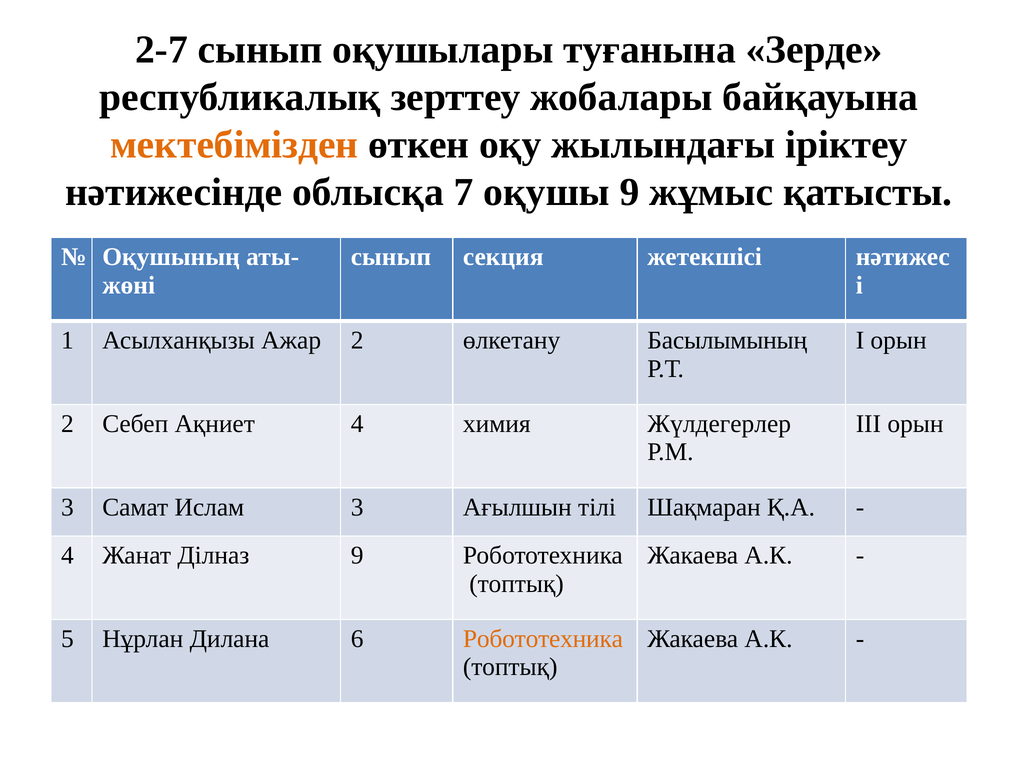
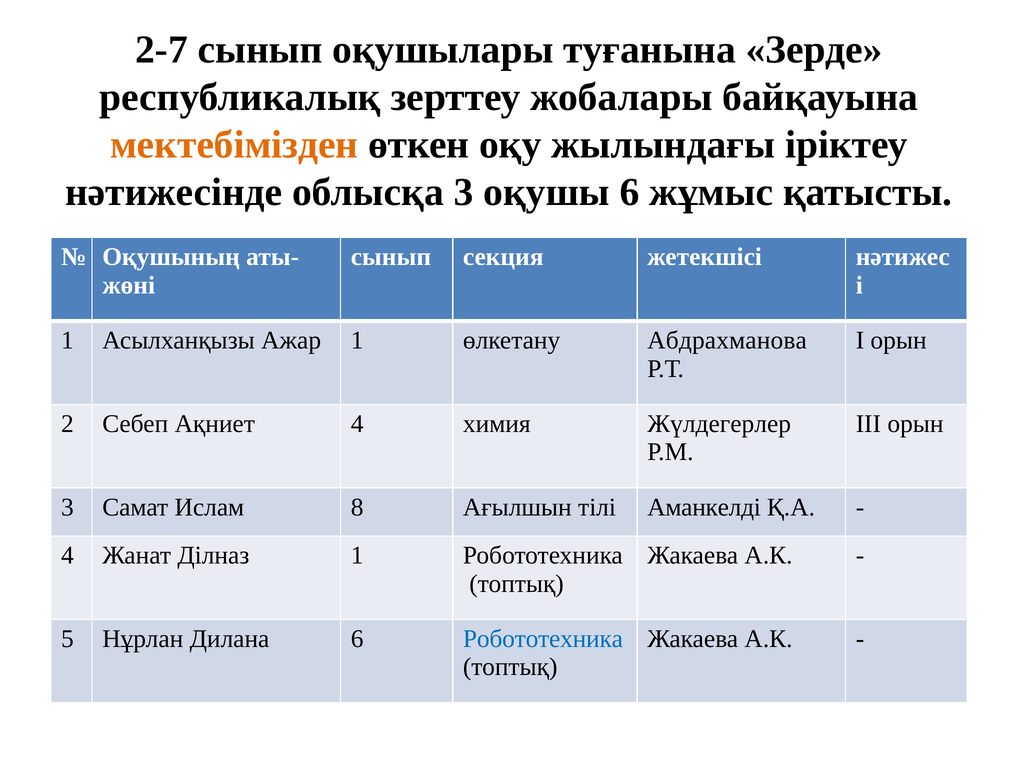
облысқа 7: 7 -> 3
оқушы 9: 9 -> 6
Ажар 2: 2 -> 1
Басылымының: Басылымының -> Абдрахманова
Ислам 3: 3 -> 8
Шақмаран: Шақмаран -> Аманкелді
Ділназ 9: 9 -> 1
Робототехника at (543, 638) colour: orange -> blue
